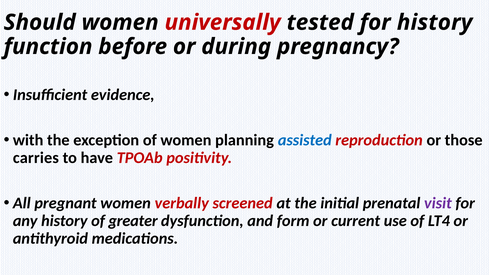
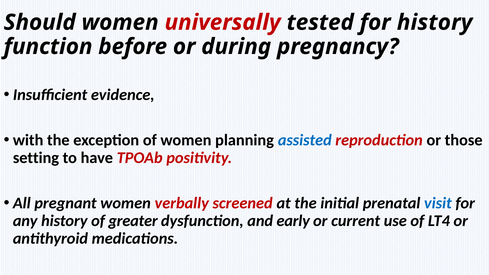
carries: carries -> setting
visit colour: purple -> blue
form: form -> early
